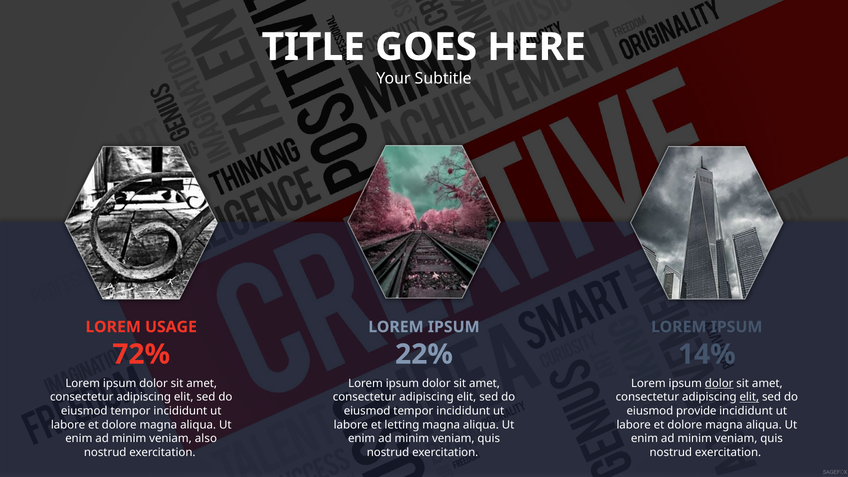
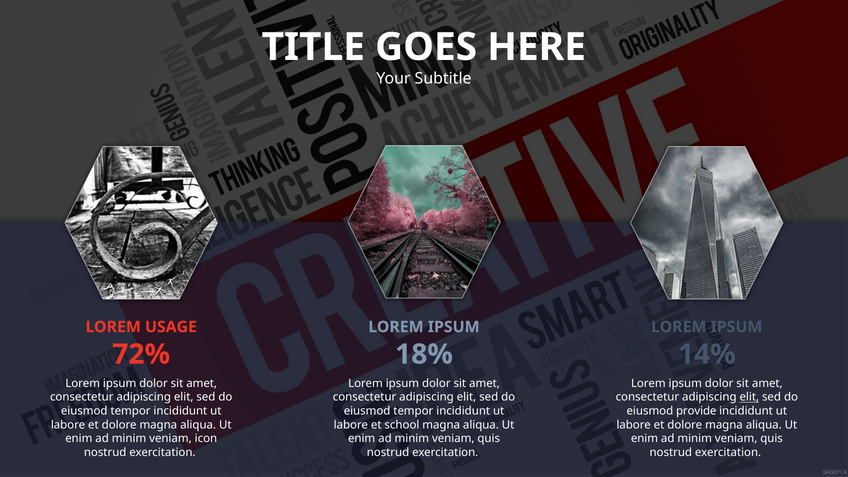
22%: 22% -> 18%
dolor at (719, 383) underline: present -> none
letting: letting -> school
also: also -> icon
